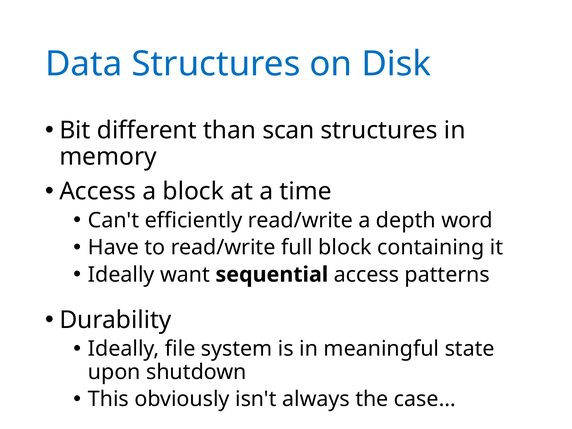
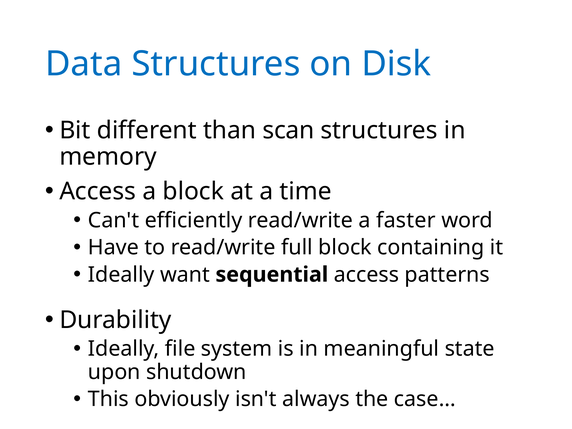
depth: depth -> faster
